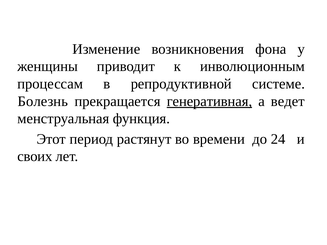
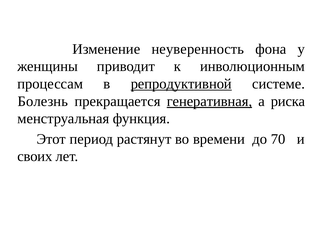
возникновения: возникновения -> неуверенность
репродуктивной underline: none -> present
ведет: ведет -> риска
24: 24 -> 70
